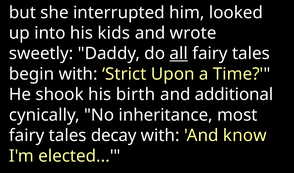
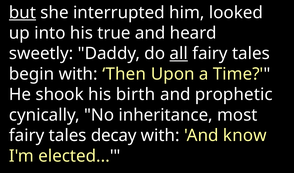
but underline: none -> present
kids: kids -> true
wrote: wrote -> heard
Strict: Strict -> Then
additional: additional -> prophetic
